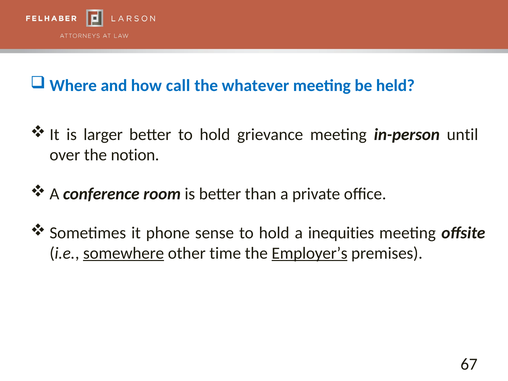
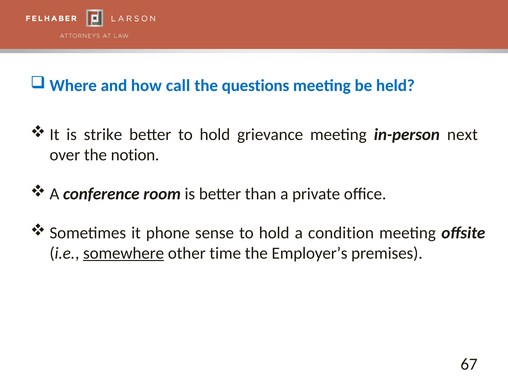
whatever: whatever -> questions
larger: larger -> strike
until: until -> next
inequities: inequities -> condition
Employer’s underline: present -> none
